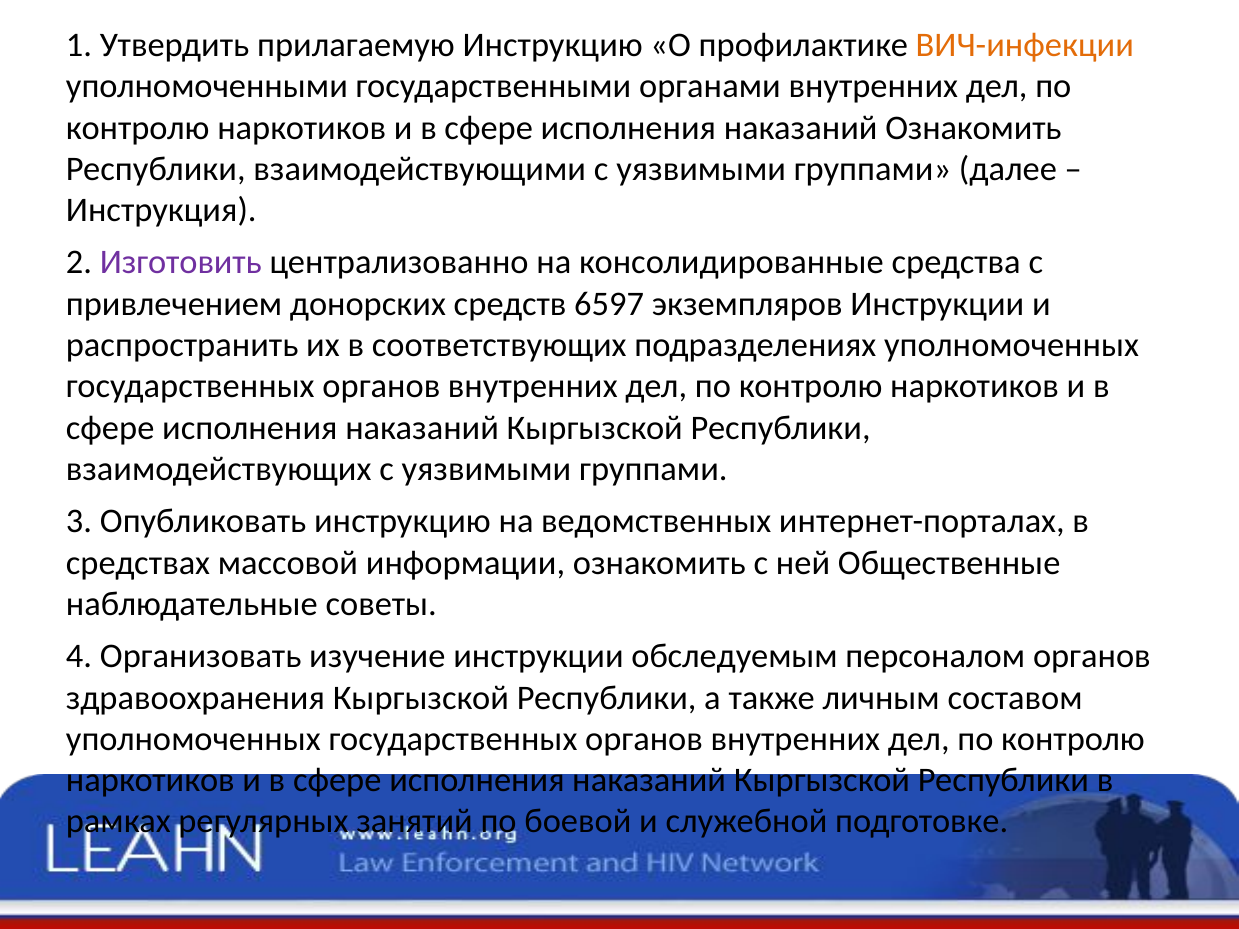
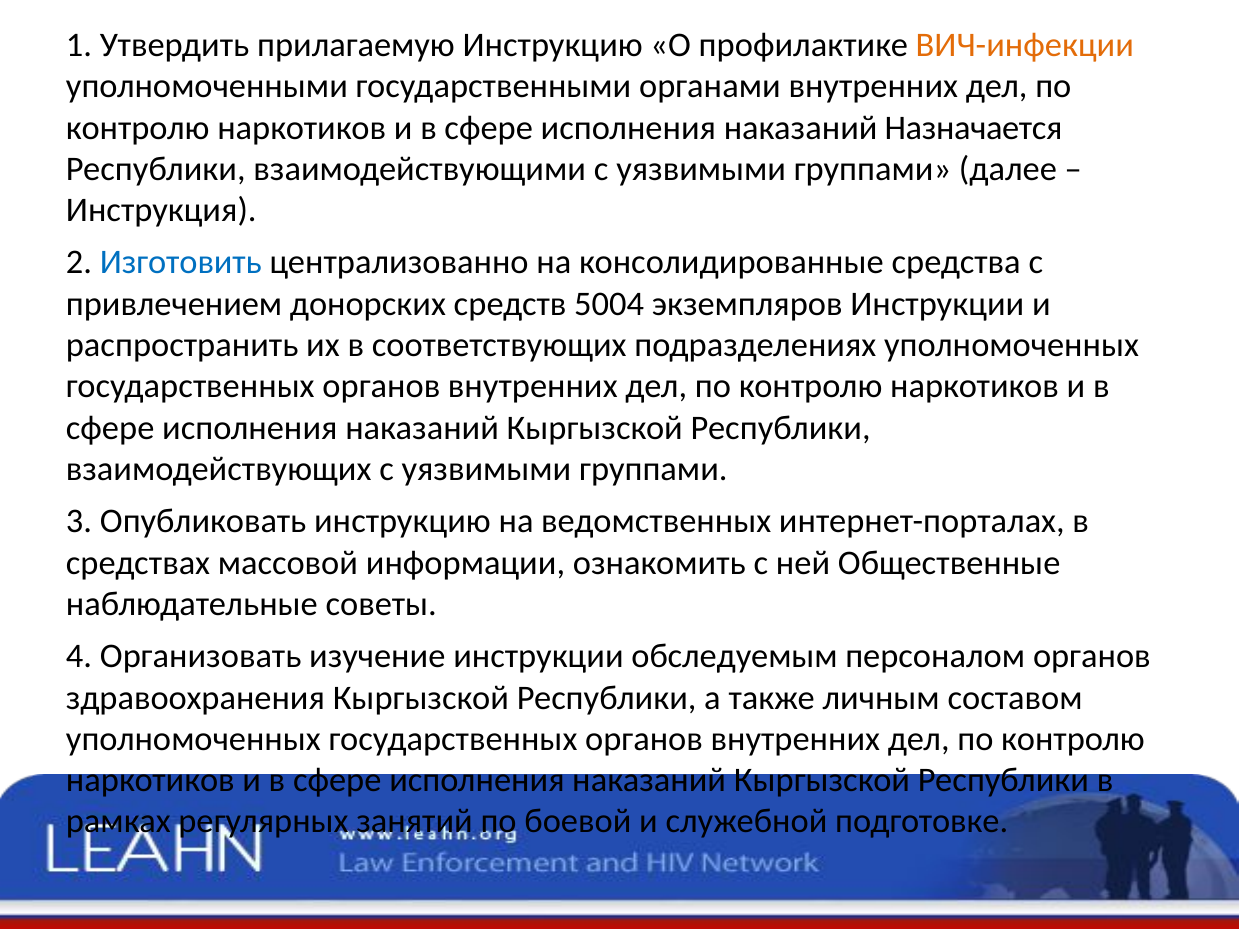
наказаний Ознакомить: Ознакомить -> Назначается
Изготовить colour: purple -> blue
6597: 6597 -> 5004
